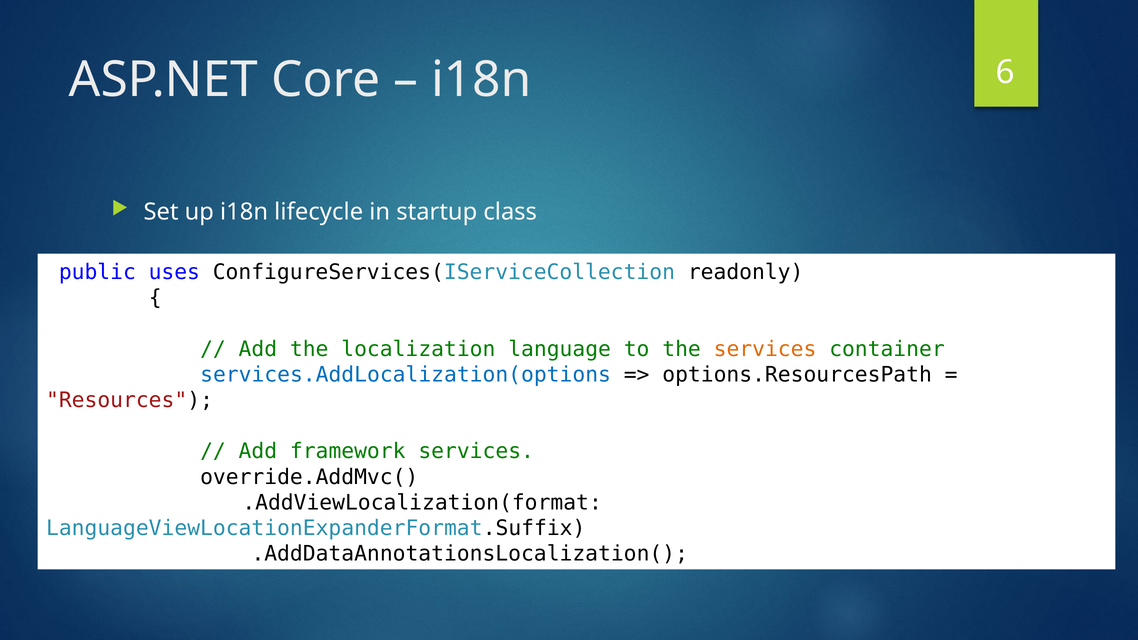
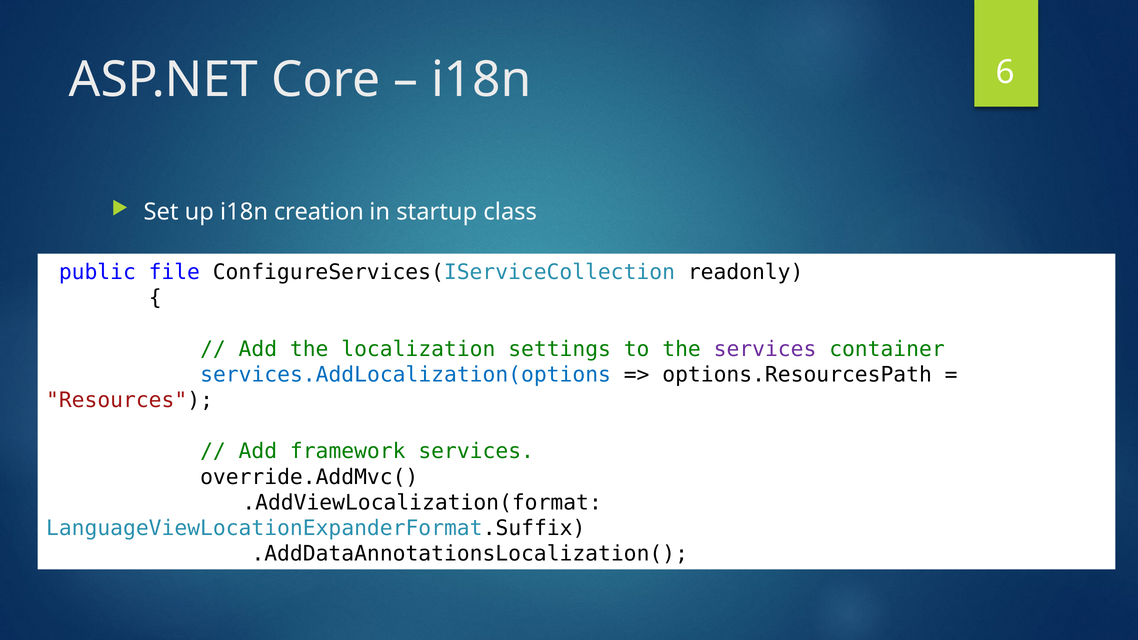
lifecycle: lifecycle -> creation
uses: uses -> file
language: language -> settings
services at (765, 349) colour: orange -> purple
